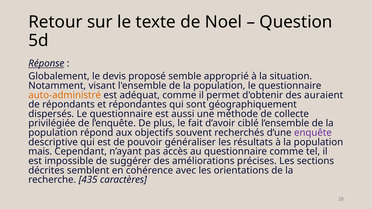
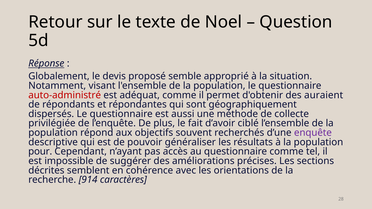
auto-administré colour: orange -> red
mais: mais -> pour
435: 435 -> 914
